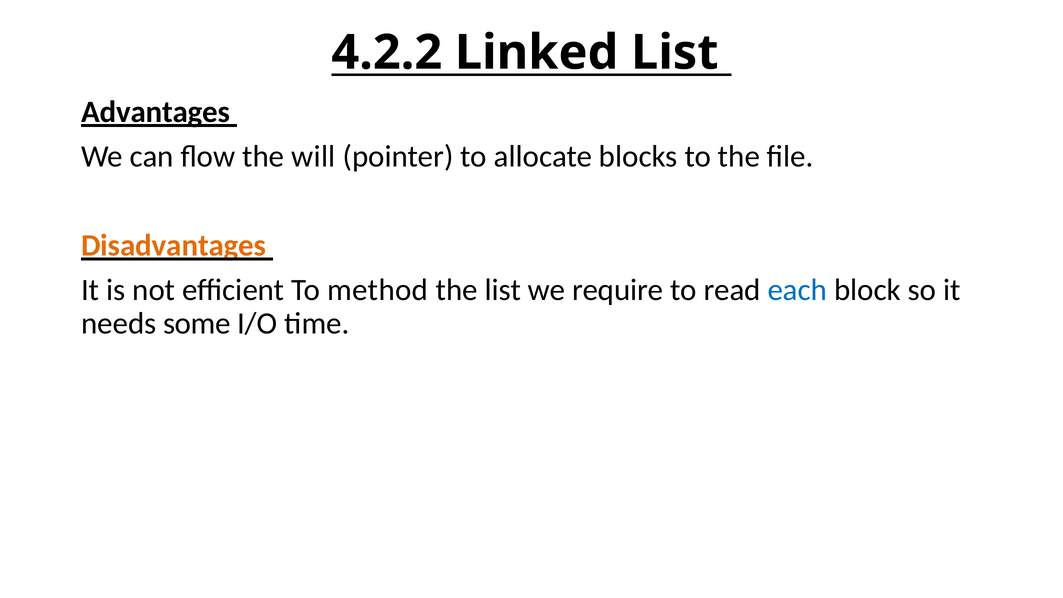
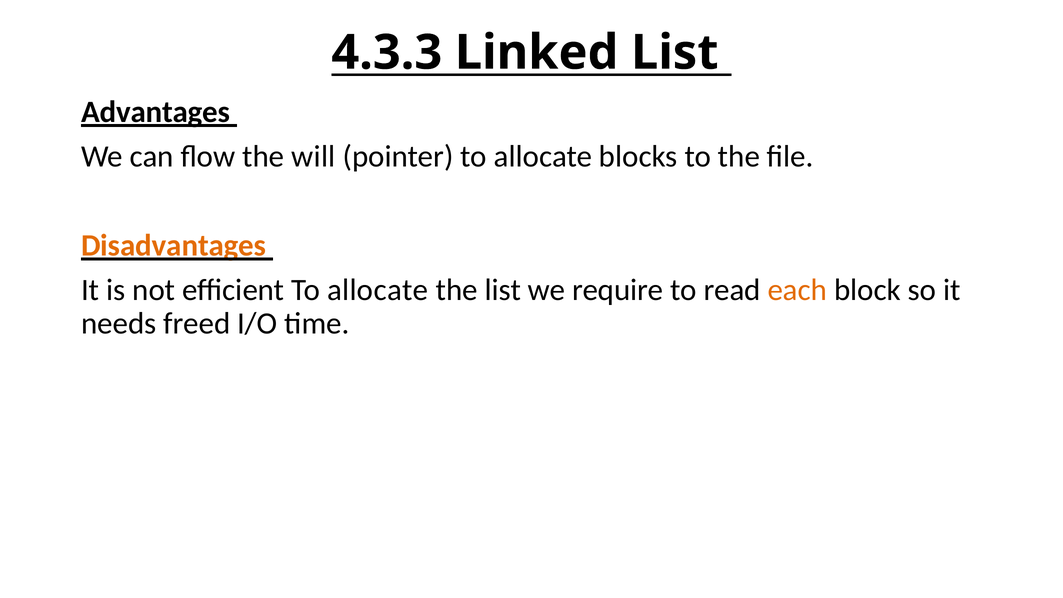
4.2.2: 4.2.2 -> 4.3.3
efficient To method: method -> allocate
each colour: blue -> orange
some: some -> freed
